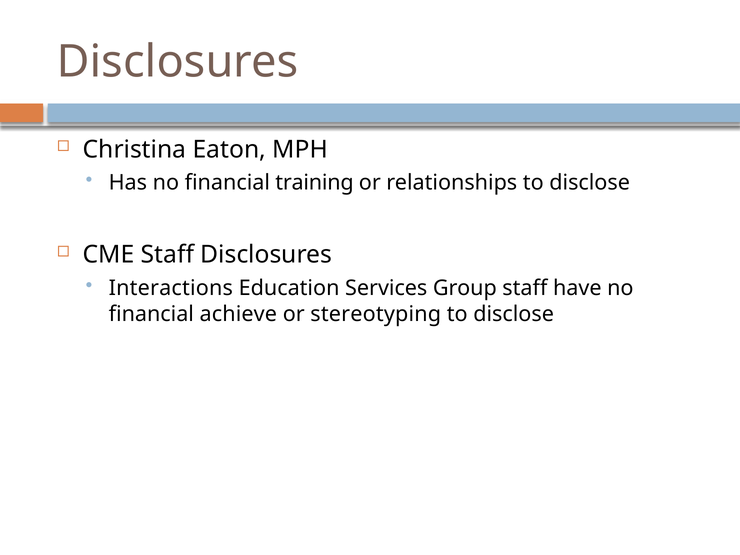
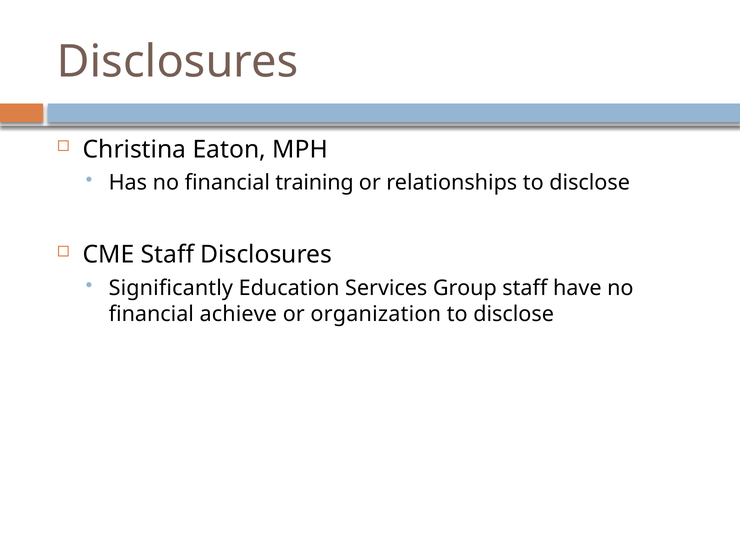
Interactions: Interactions -> Significantly
stereotyping: stereotyping -> organization
